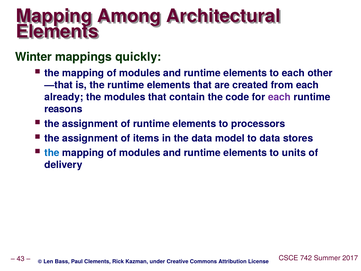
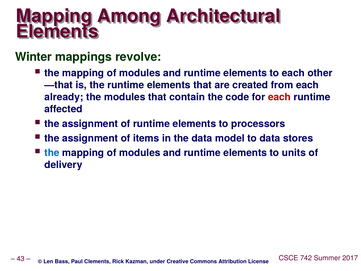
quickly: quickly -> revolve
each at (279, 97) colour: purple -> red
reasons: reasons -> affected
